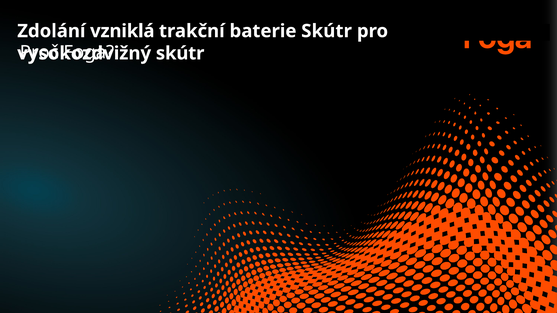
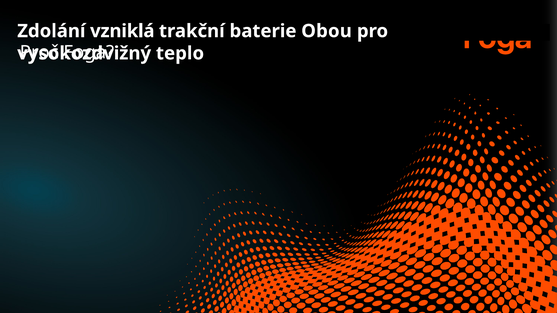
baterie Skútr: Skútr -> Obou
skútr at (180, 53): skútr -> teplo
